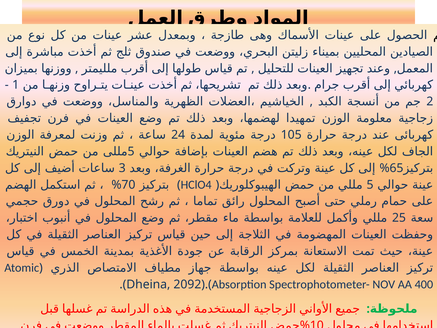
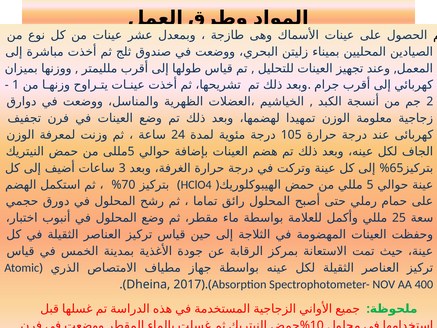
2092: 2092 -> 2017
